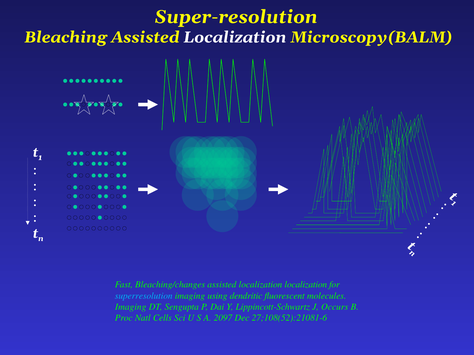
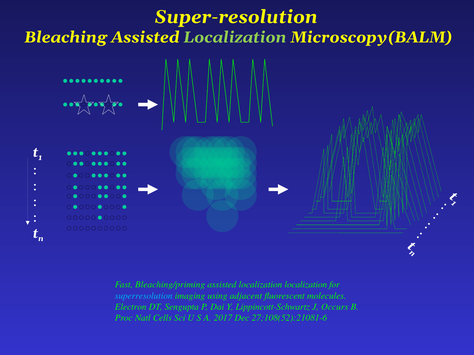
Localization at (235, 37) colour: white -> light green
Bleaching/changes: Bleaching/changes -> Bleaching/priming
dendritic: dendritic -> adjacent
Imaging at (131, 307): Imaging -> Electron
2097: 2097 -> 2017
